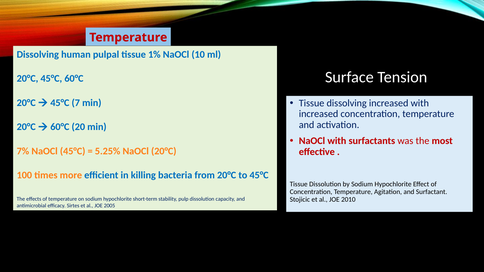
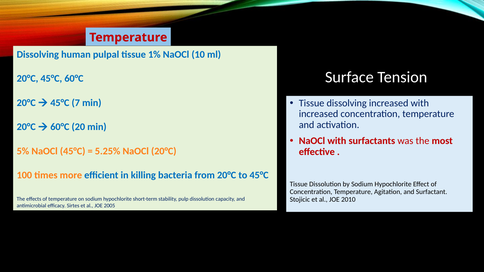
7%: 7% -> 5%
